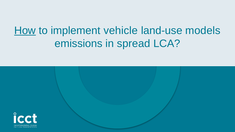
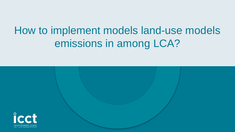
How underline: present -> none
implement vehicle: vehicle -> models
spread: spread -> among
